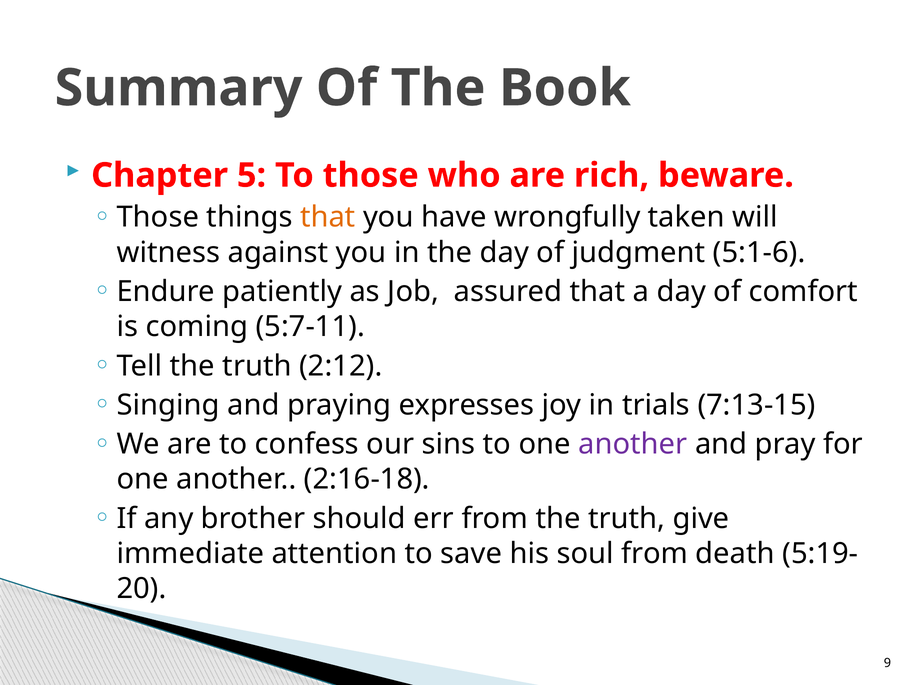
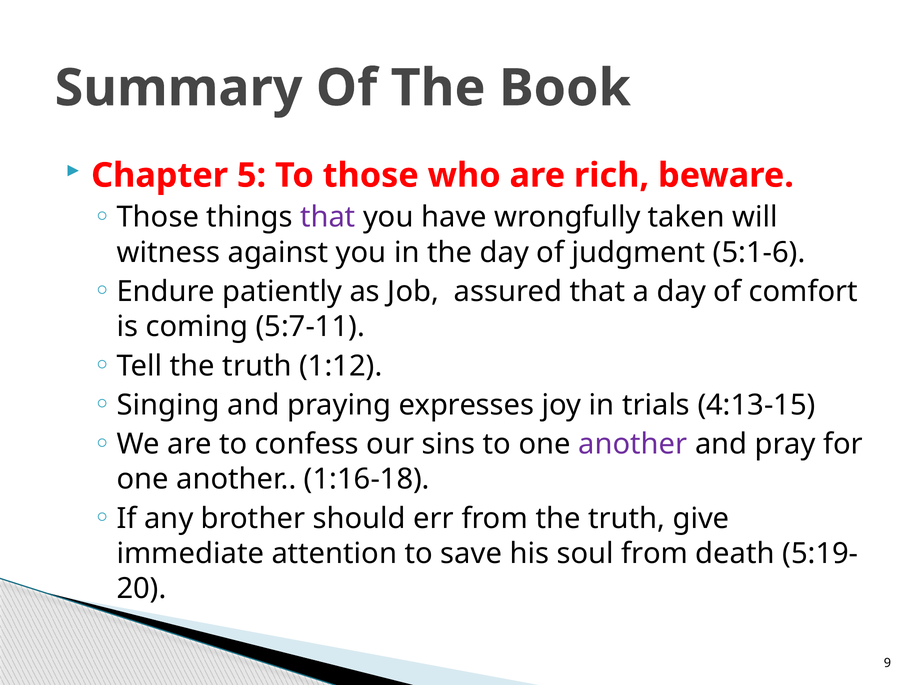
that at (328, 217) colour: orange -> purple
2:12: 2:12 -> 1:12
7:13-15: 7:13-15 -> 4:13-15
2:16-18: 2:16-18 -> 1:16-18
